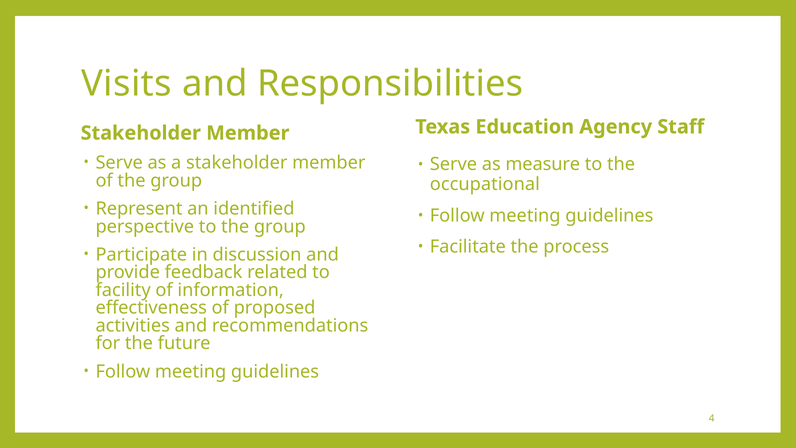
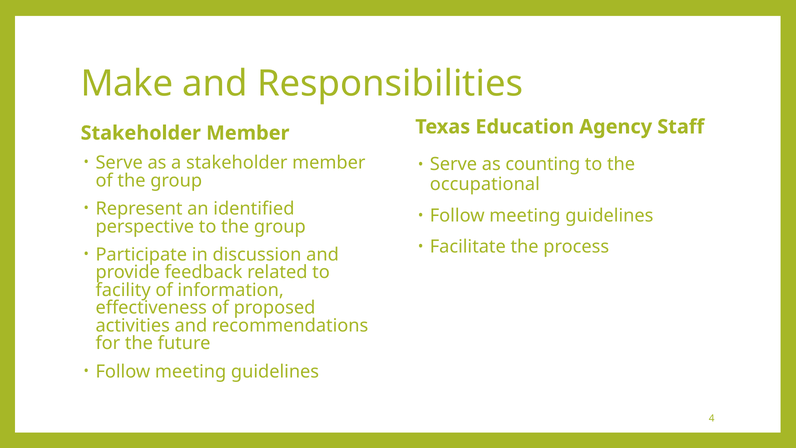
Visits: Visits -> Make
measure: measure -> counting
